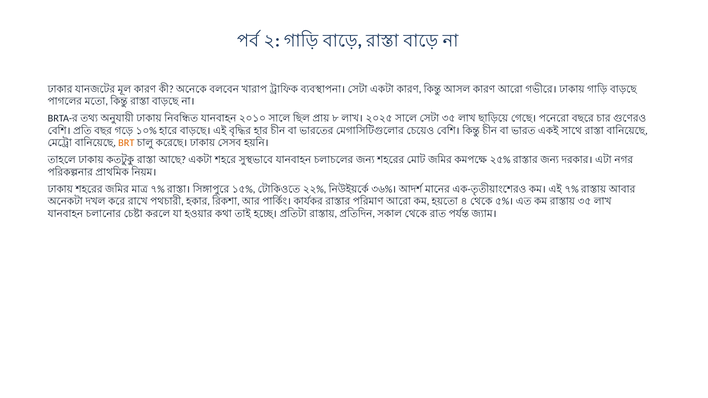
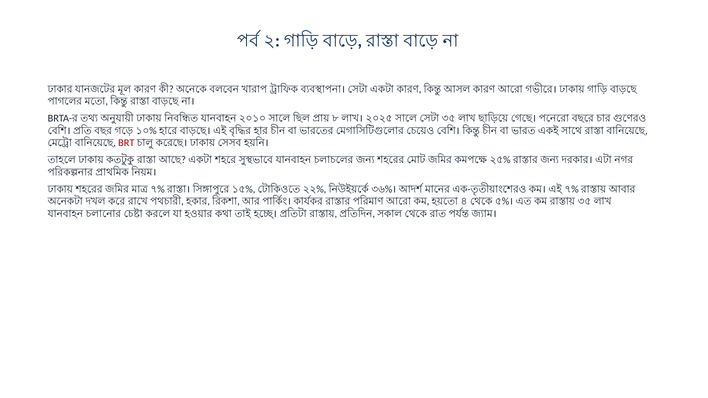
BRT colour: orange -> red
